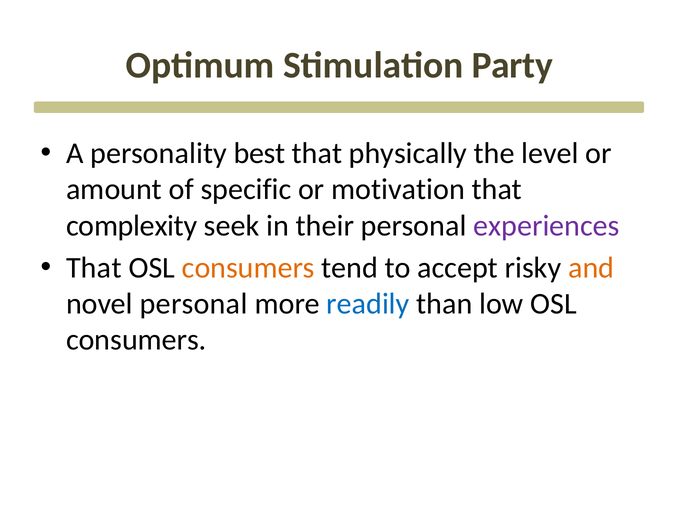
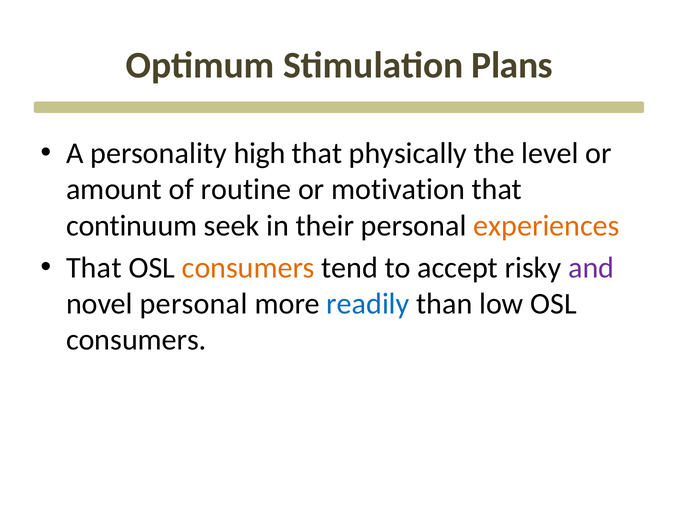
Party: Party -> Plans
best: best -> high
specific: specific -> routine
complexity: complexity -> continuum
experiences colour: purple -> orange
and colour: orange -> purple
